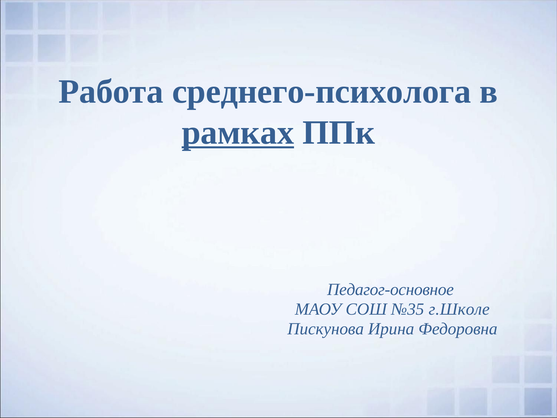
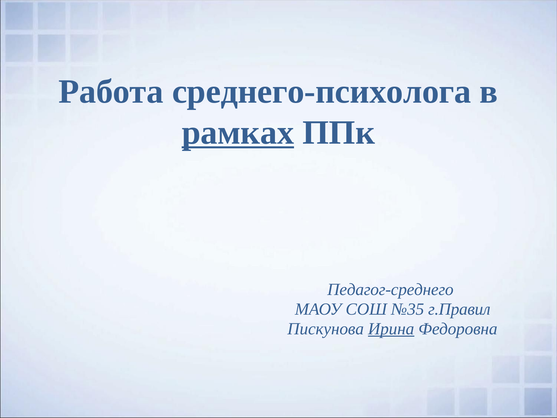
Педагог-основное: Педагог-основное -> Педагог-среднего
г.Школе: г.Школе -> г.Правил
Ирина underline: none -> present
